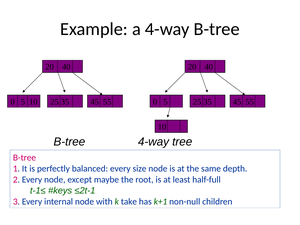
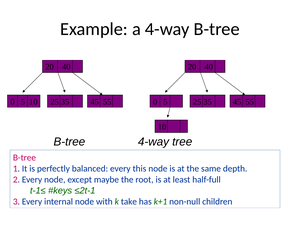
size: size -> this
